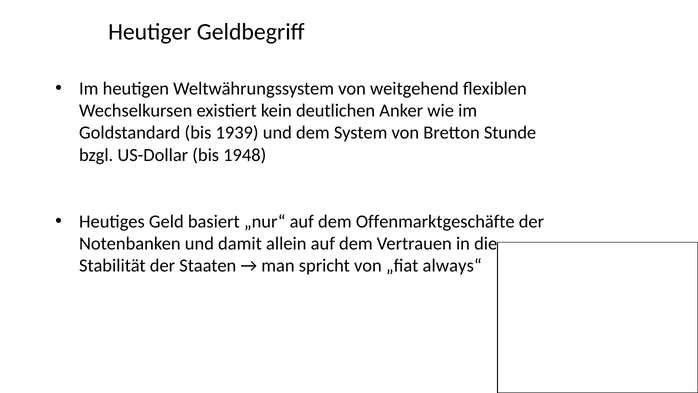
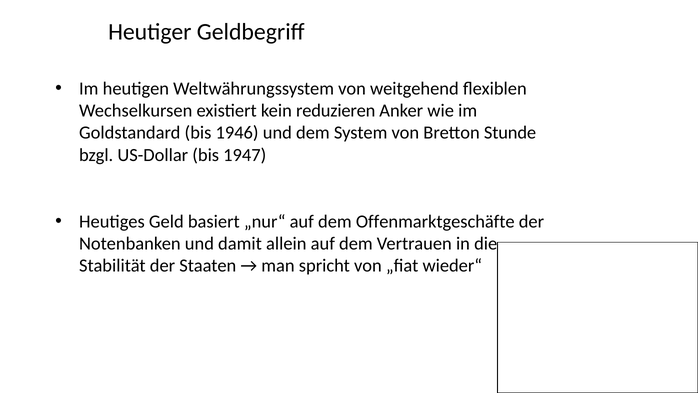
deutlichen: deutlichen -> reduzieren
1939: 1939 -> 1946
1948: 1948 -> 1947
always“: always“ -> wieder“
